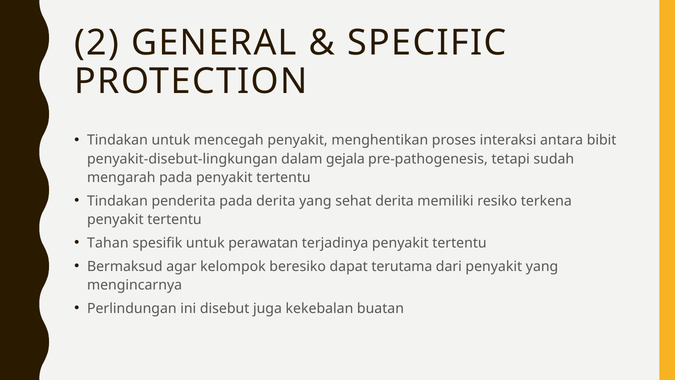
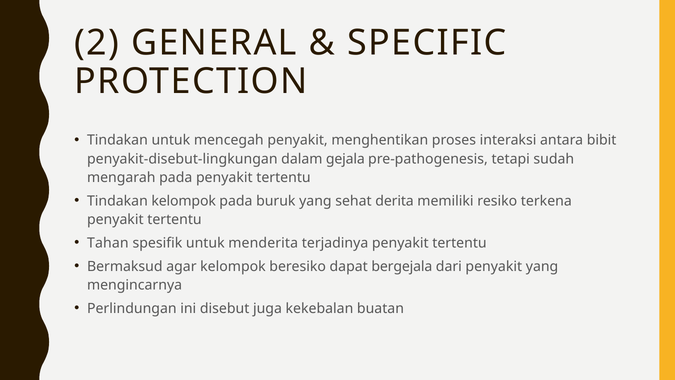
Tindakan penderita: penderita -> kelompok
pada derita: derita -> buruk
perawatan: perawatan -> menderita
terutama: terutama -> bergejala
